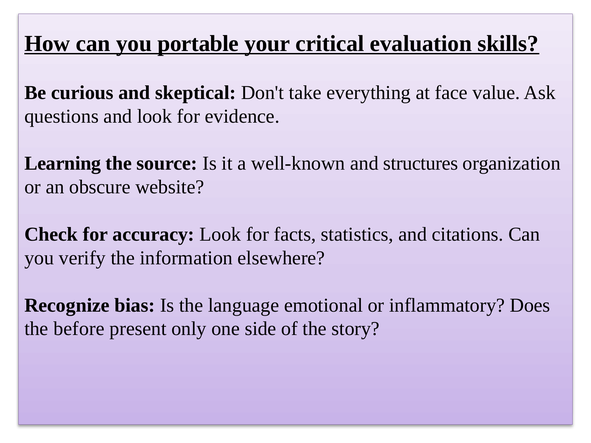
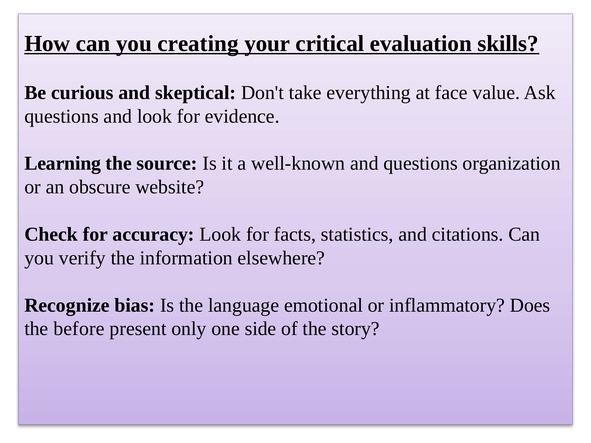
portable: portable -> creating
and structures: structures -> questions
